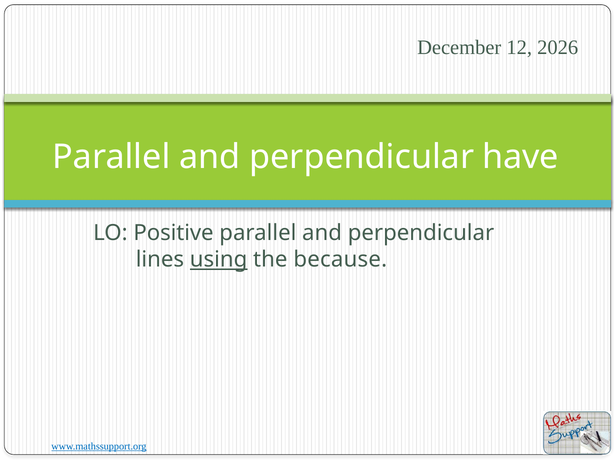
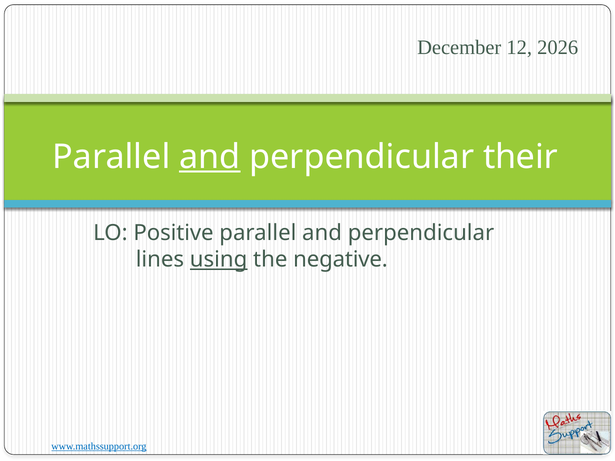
and at (210, 157) underline: none -> present
have: have -> their
because: because -> negative
